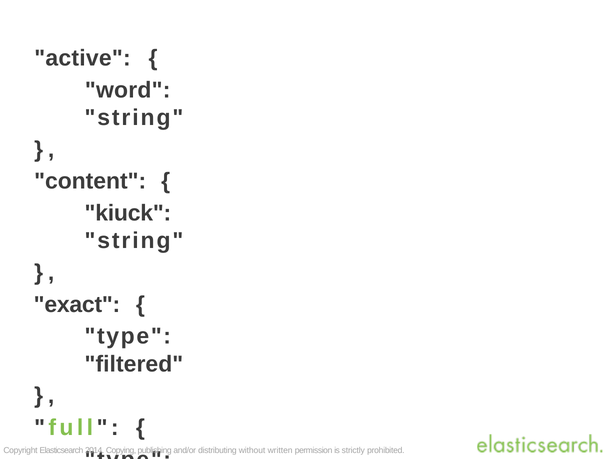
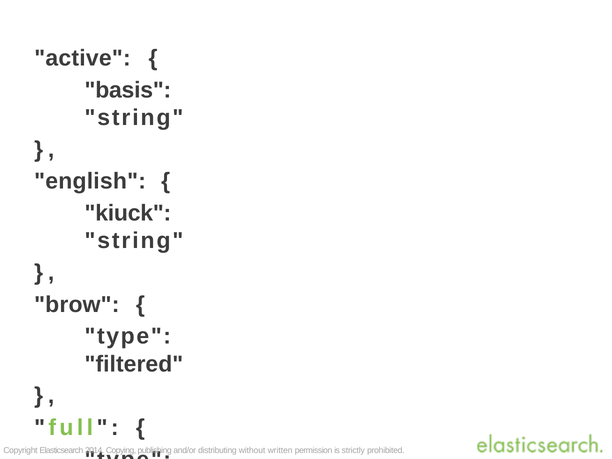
word: word -> basis
content: content -> english
exact: exact -> brow
